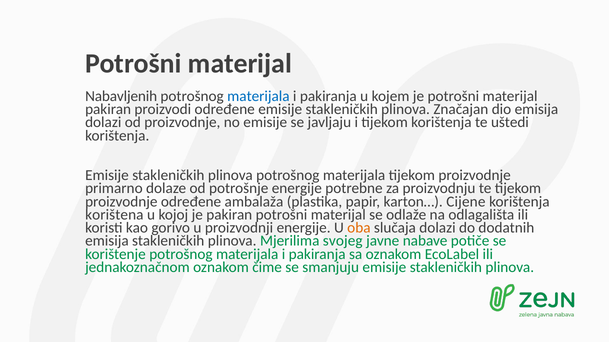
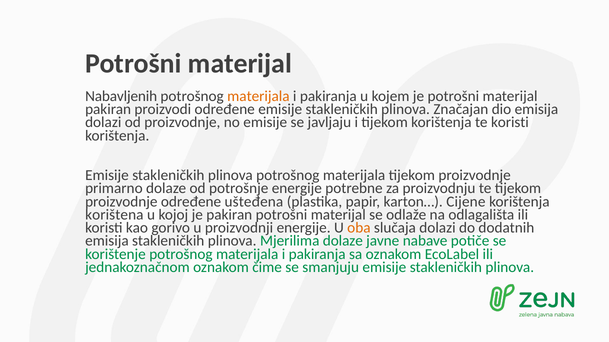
materijala at (258, 96) colour: blue -> orange
te uštedi: uštedi -> koristi
ambalaža: ambalaža -> ušteđena
Mjerilima svojeg: svojeg -> dolaze
